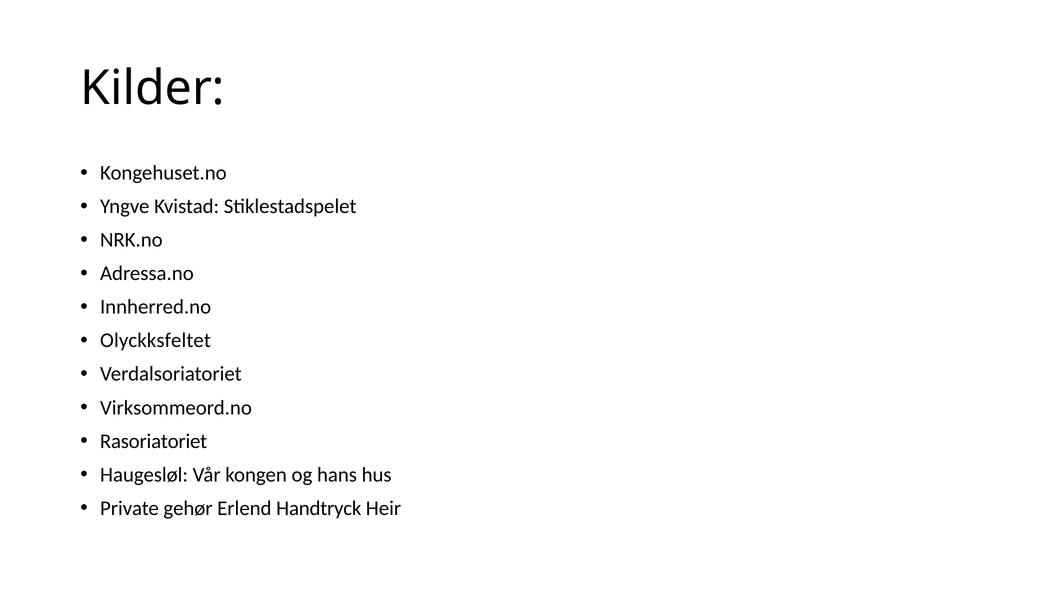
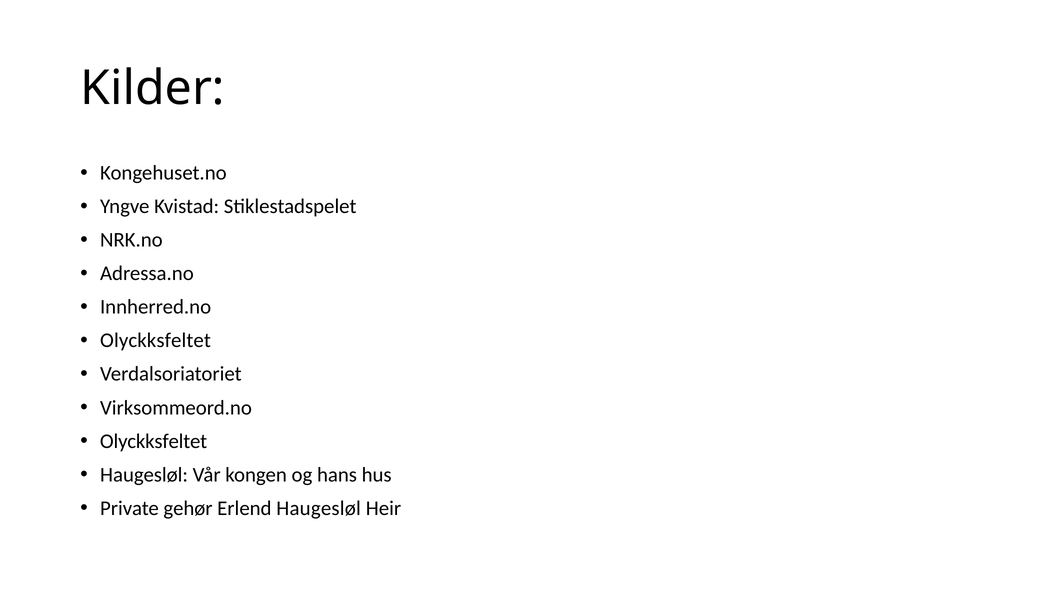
Rasoriatoriet at (154, 441): Rasoriatoriet -> Olyckksfeltet
Erlend Handtryck: Handtryck -> Haugesløl
